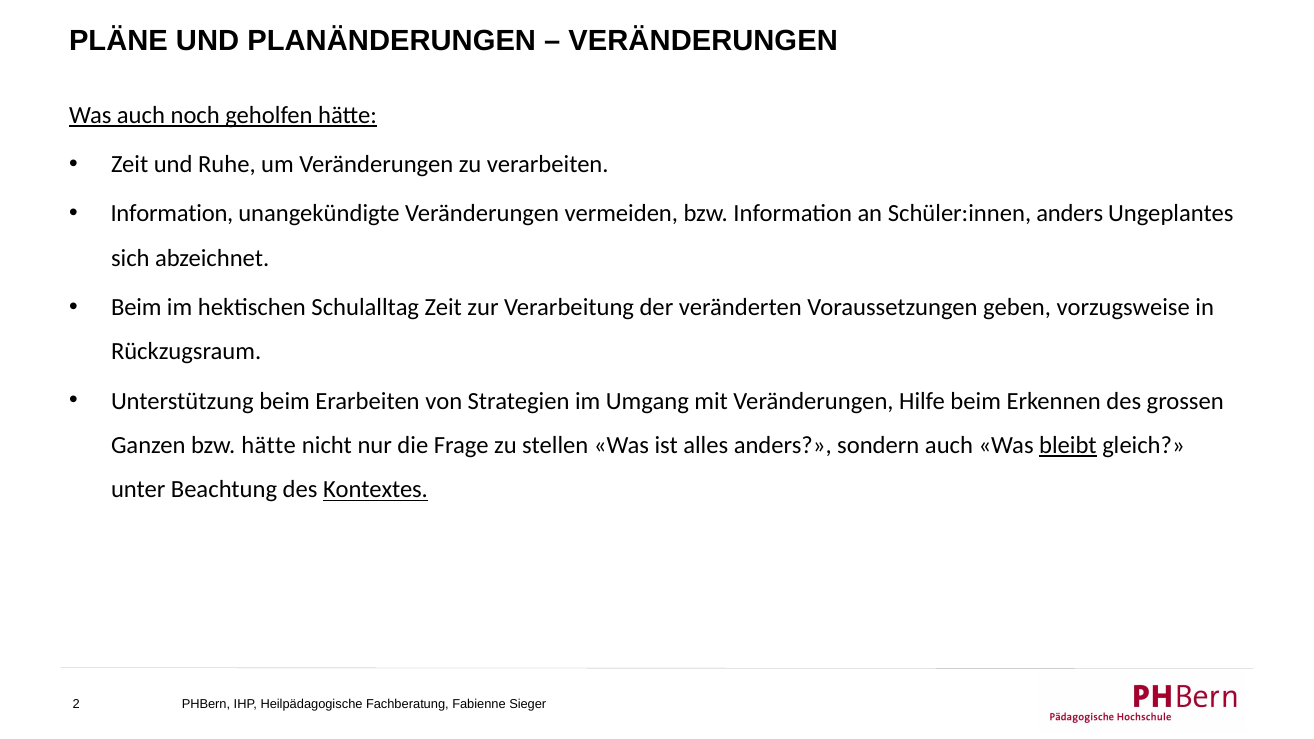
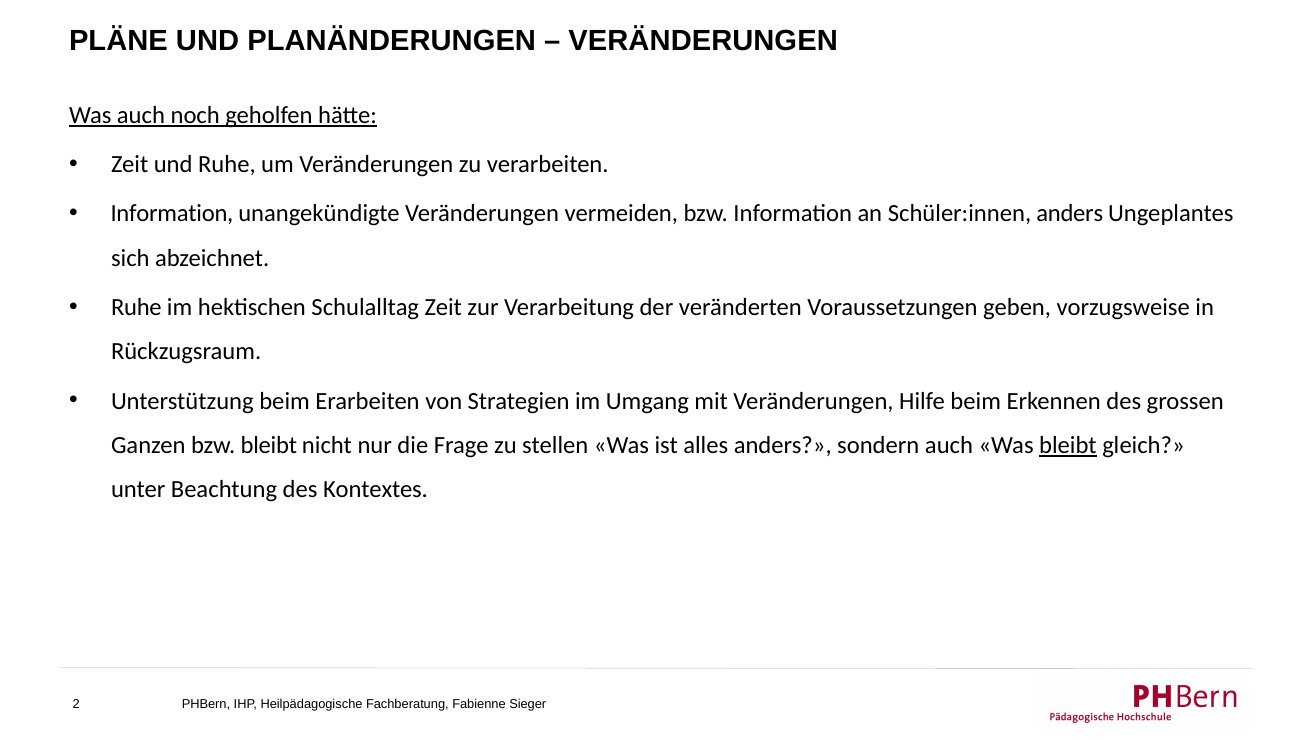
Beim at (136, 307): Beim -> Ruhe
bzw hätte: hätte -> bleibt
Kontextes underline: present -> none
